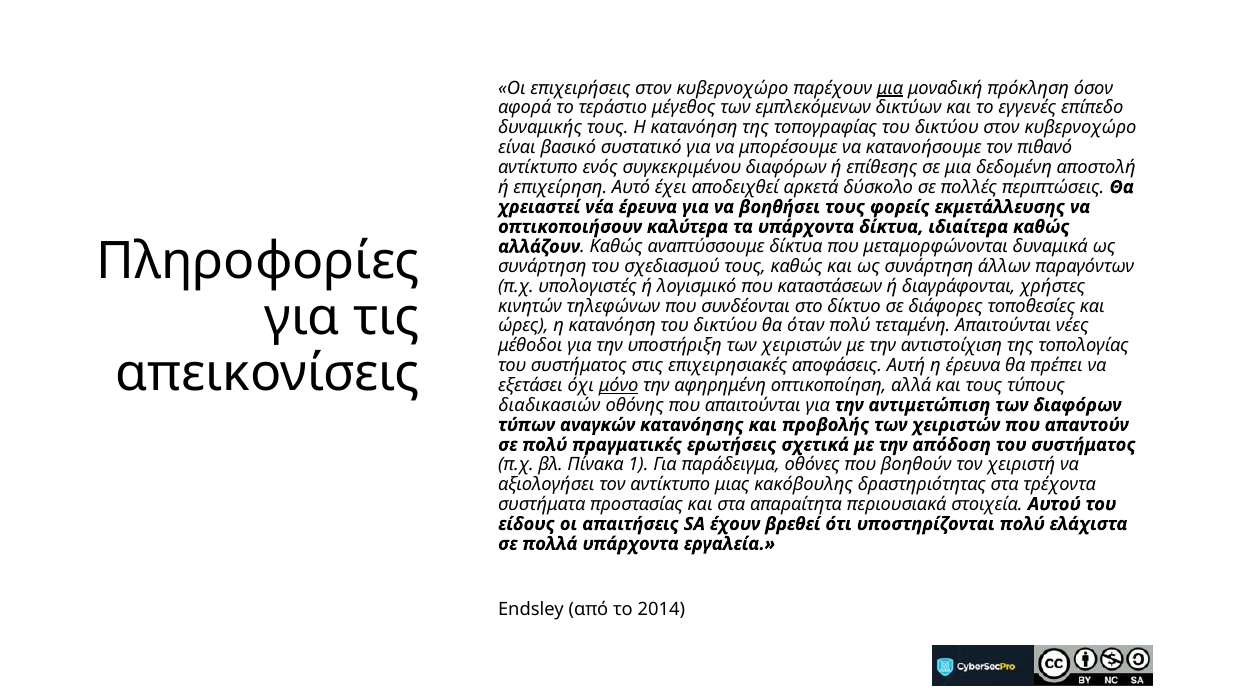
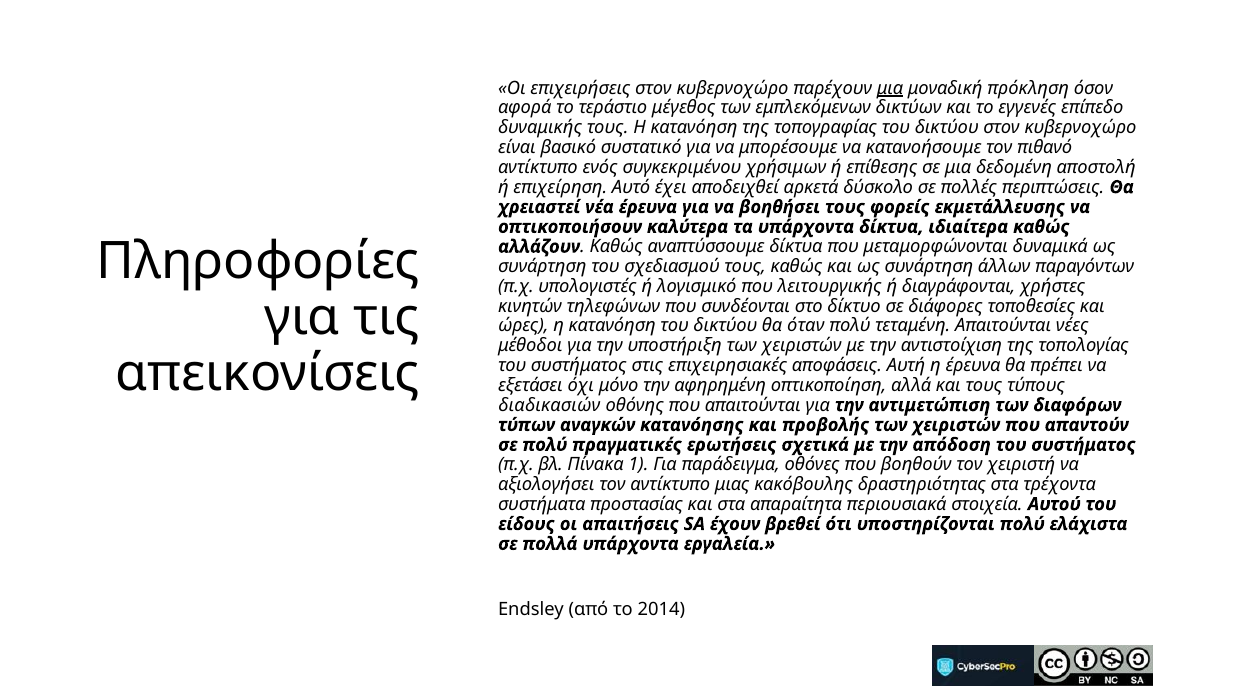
συγκεκριμένου διαφόρων: διαφόρων -> χρήσιμων
καταστάσεων: καταστάσεων -> λειτουργικής
μόνο underline: present -> none
